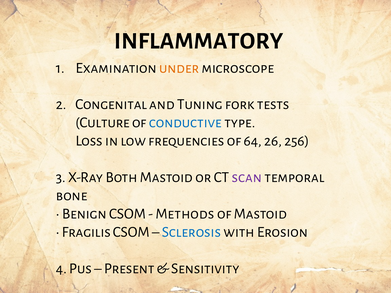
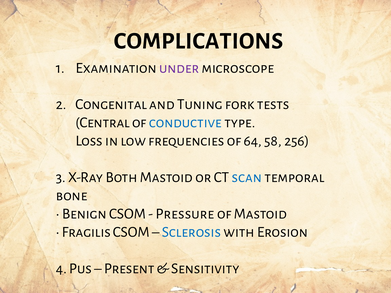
INFLAMMATORY: INFLAMMATORY -> COMPLICATIONS
under colour: orange -> purple
Culture: Culture -> Central
26: 26 -> 58
scan colour: purple -> blue
Methods: Methods -> Pressure
